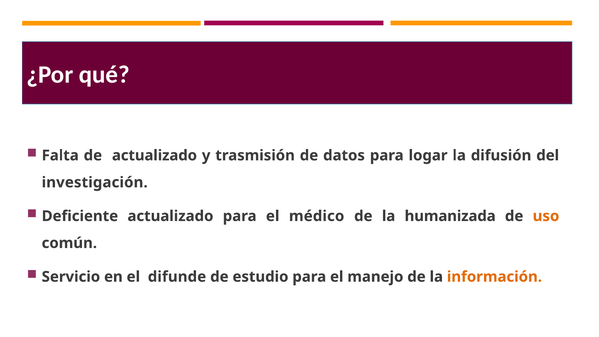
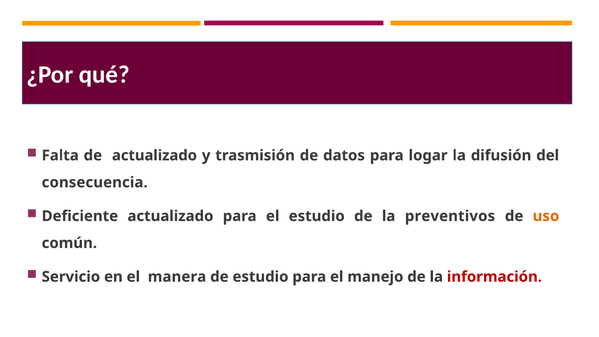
investigación: investigación -> consecuencia
el médico: médico -> estudio
humanizada: humanizada -> preventivos
difunde: difunde -> manera
información colour: orange -> red
